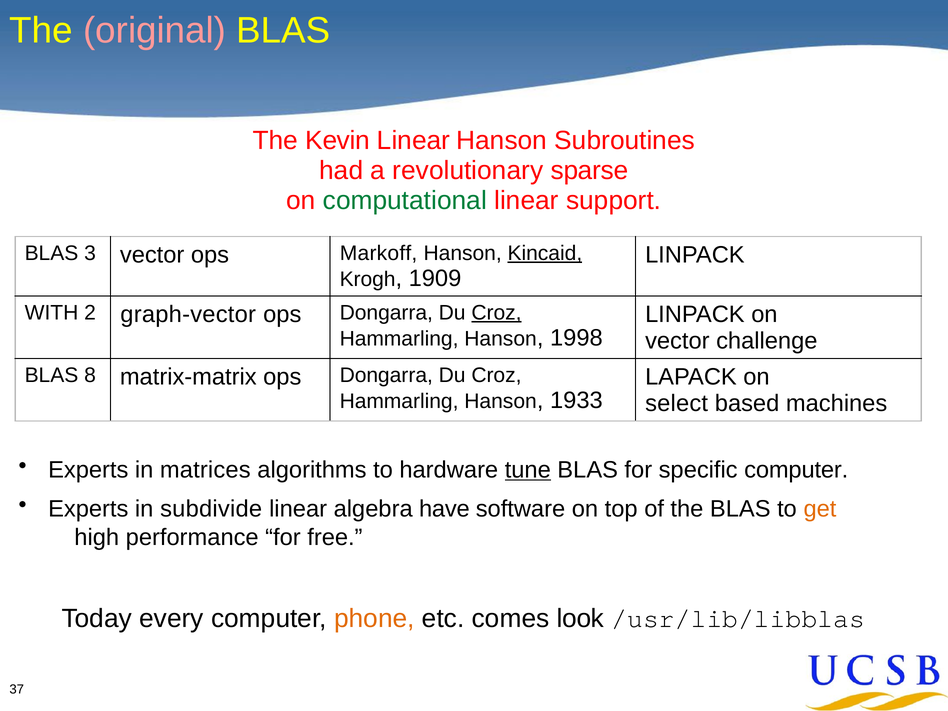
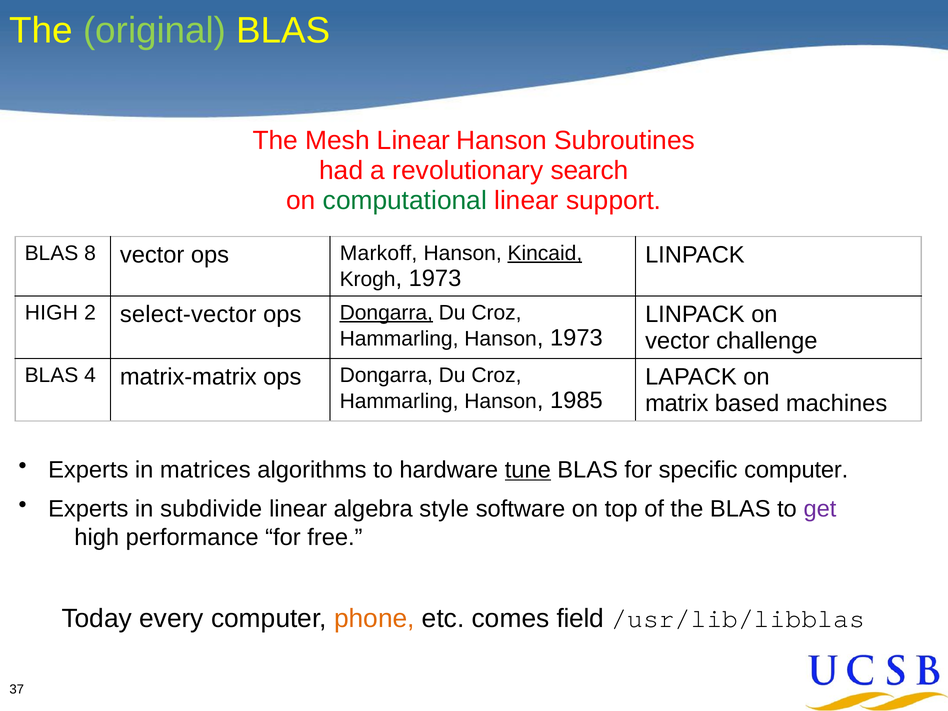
original colour: pink -> light green
Kevin: Kevin -> Mesh
sparse: sparse -> search
3: 3 -> 8
Krogh 1909: 1909 -> 1973
WITH at (52, 313): WITH -> HIGH
graph-vector: graph-vector -> select-vector
Dongarra at (386, 313) underline: none -> present
Croz at (496, 313) underline: present -> none
Hanson 1998: 1998 -> 1973
8: 8 -> 4
1933: 1933 -> 1985
select: select -> matrix
have: have -> style
get colour: orange -> purple
look: look -> field
